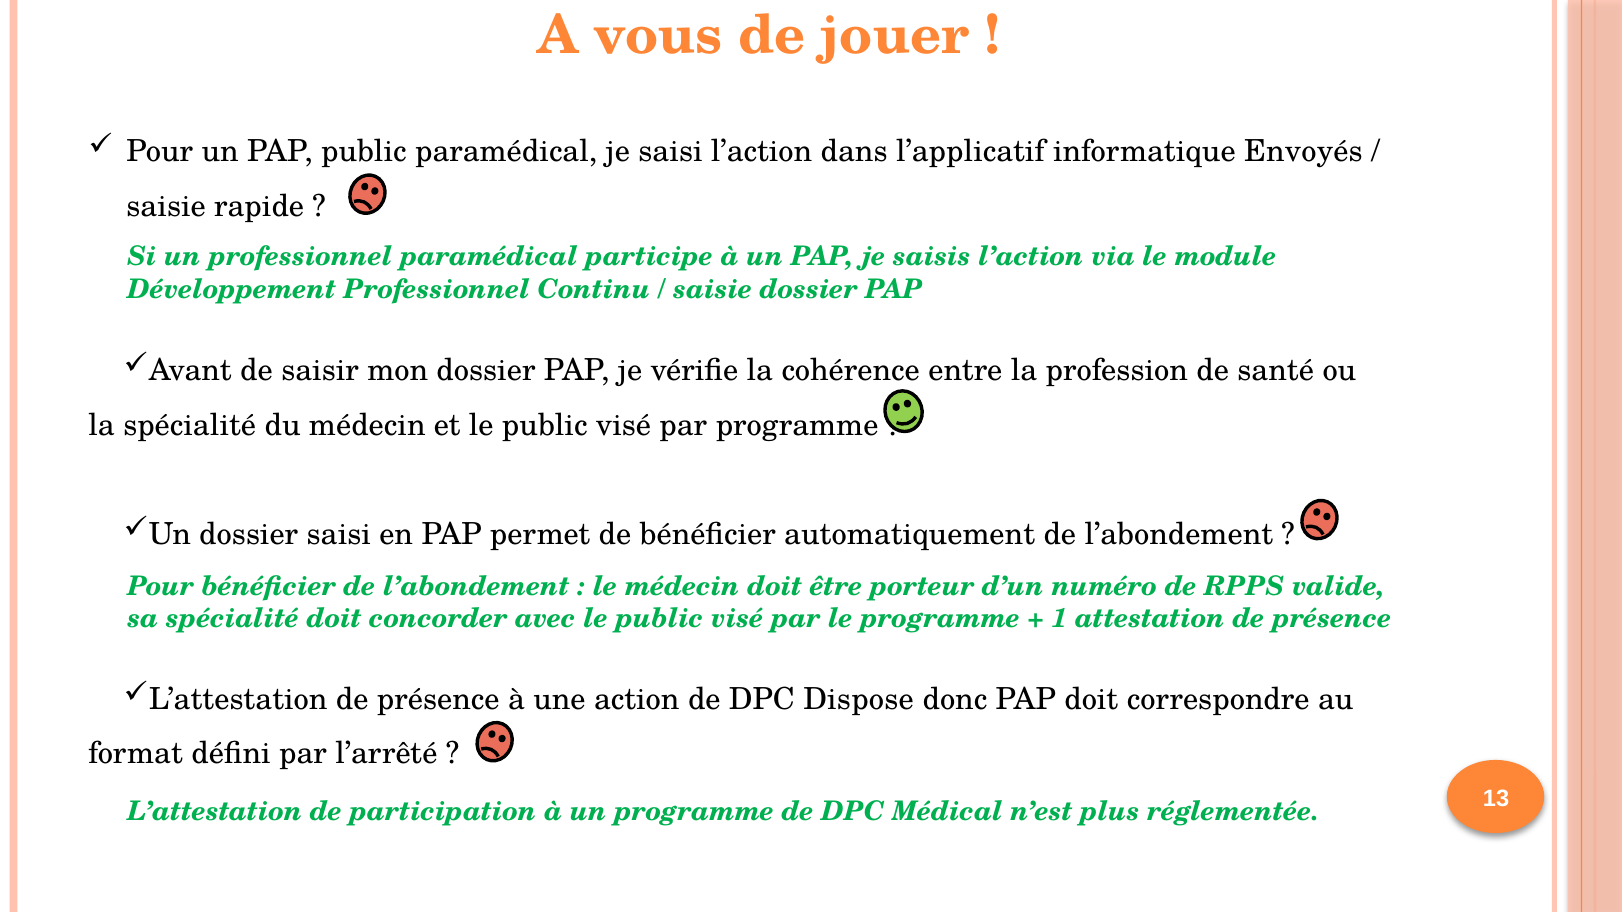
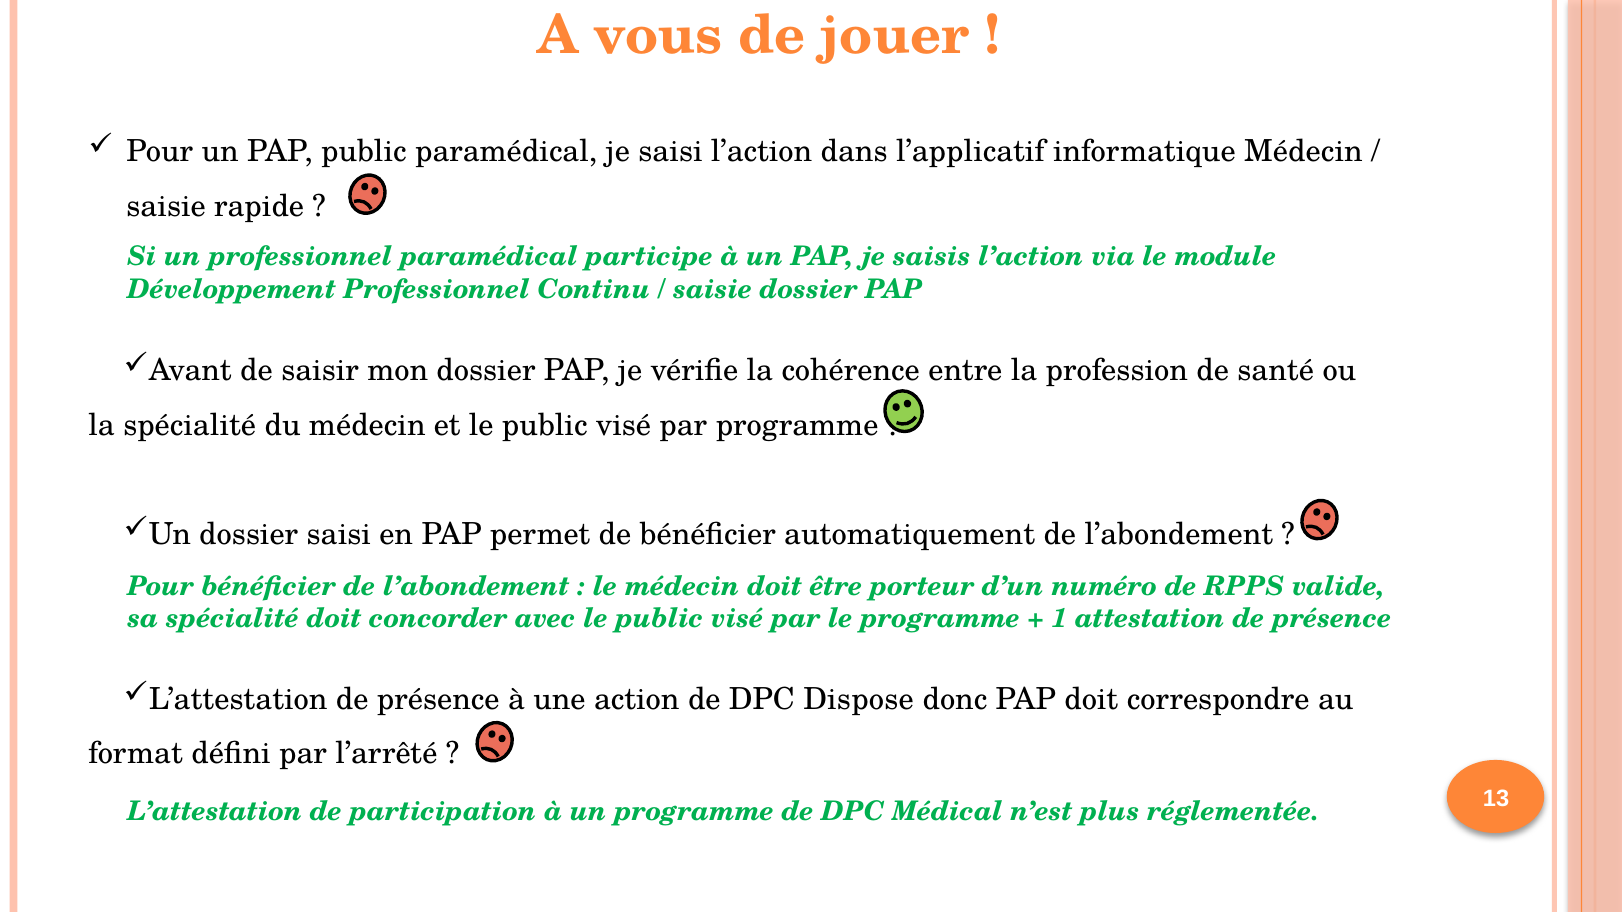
informatique Envoyés: Envoyés -> Médecin
